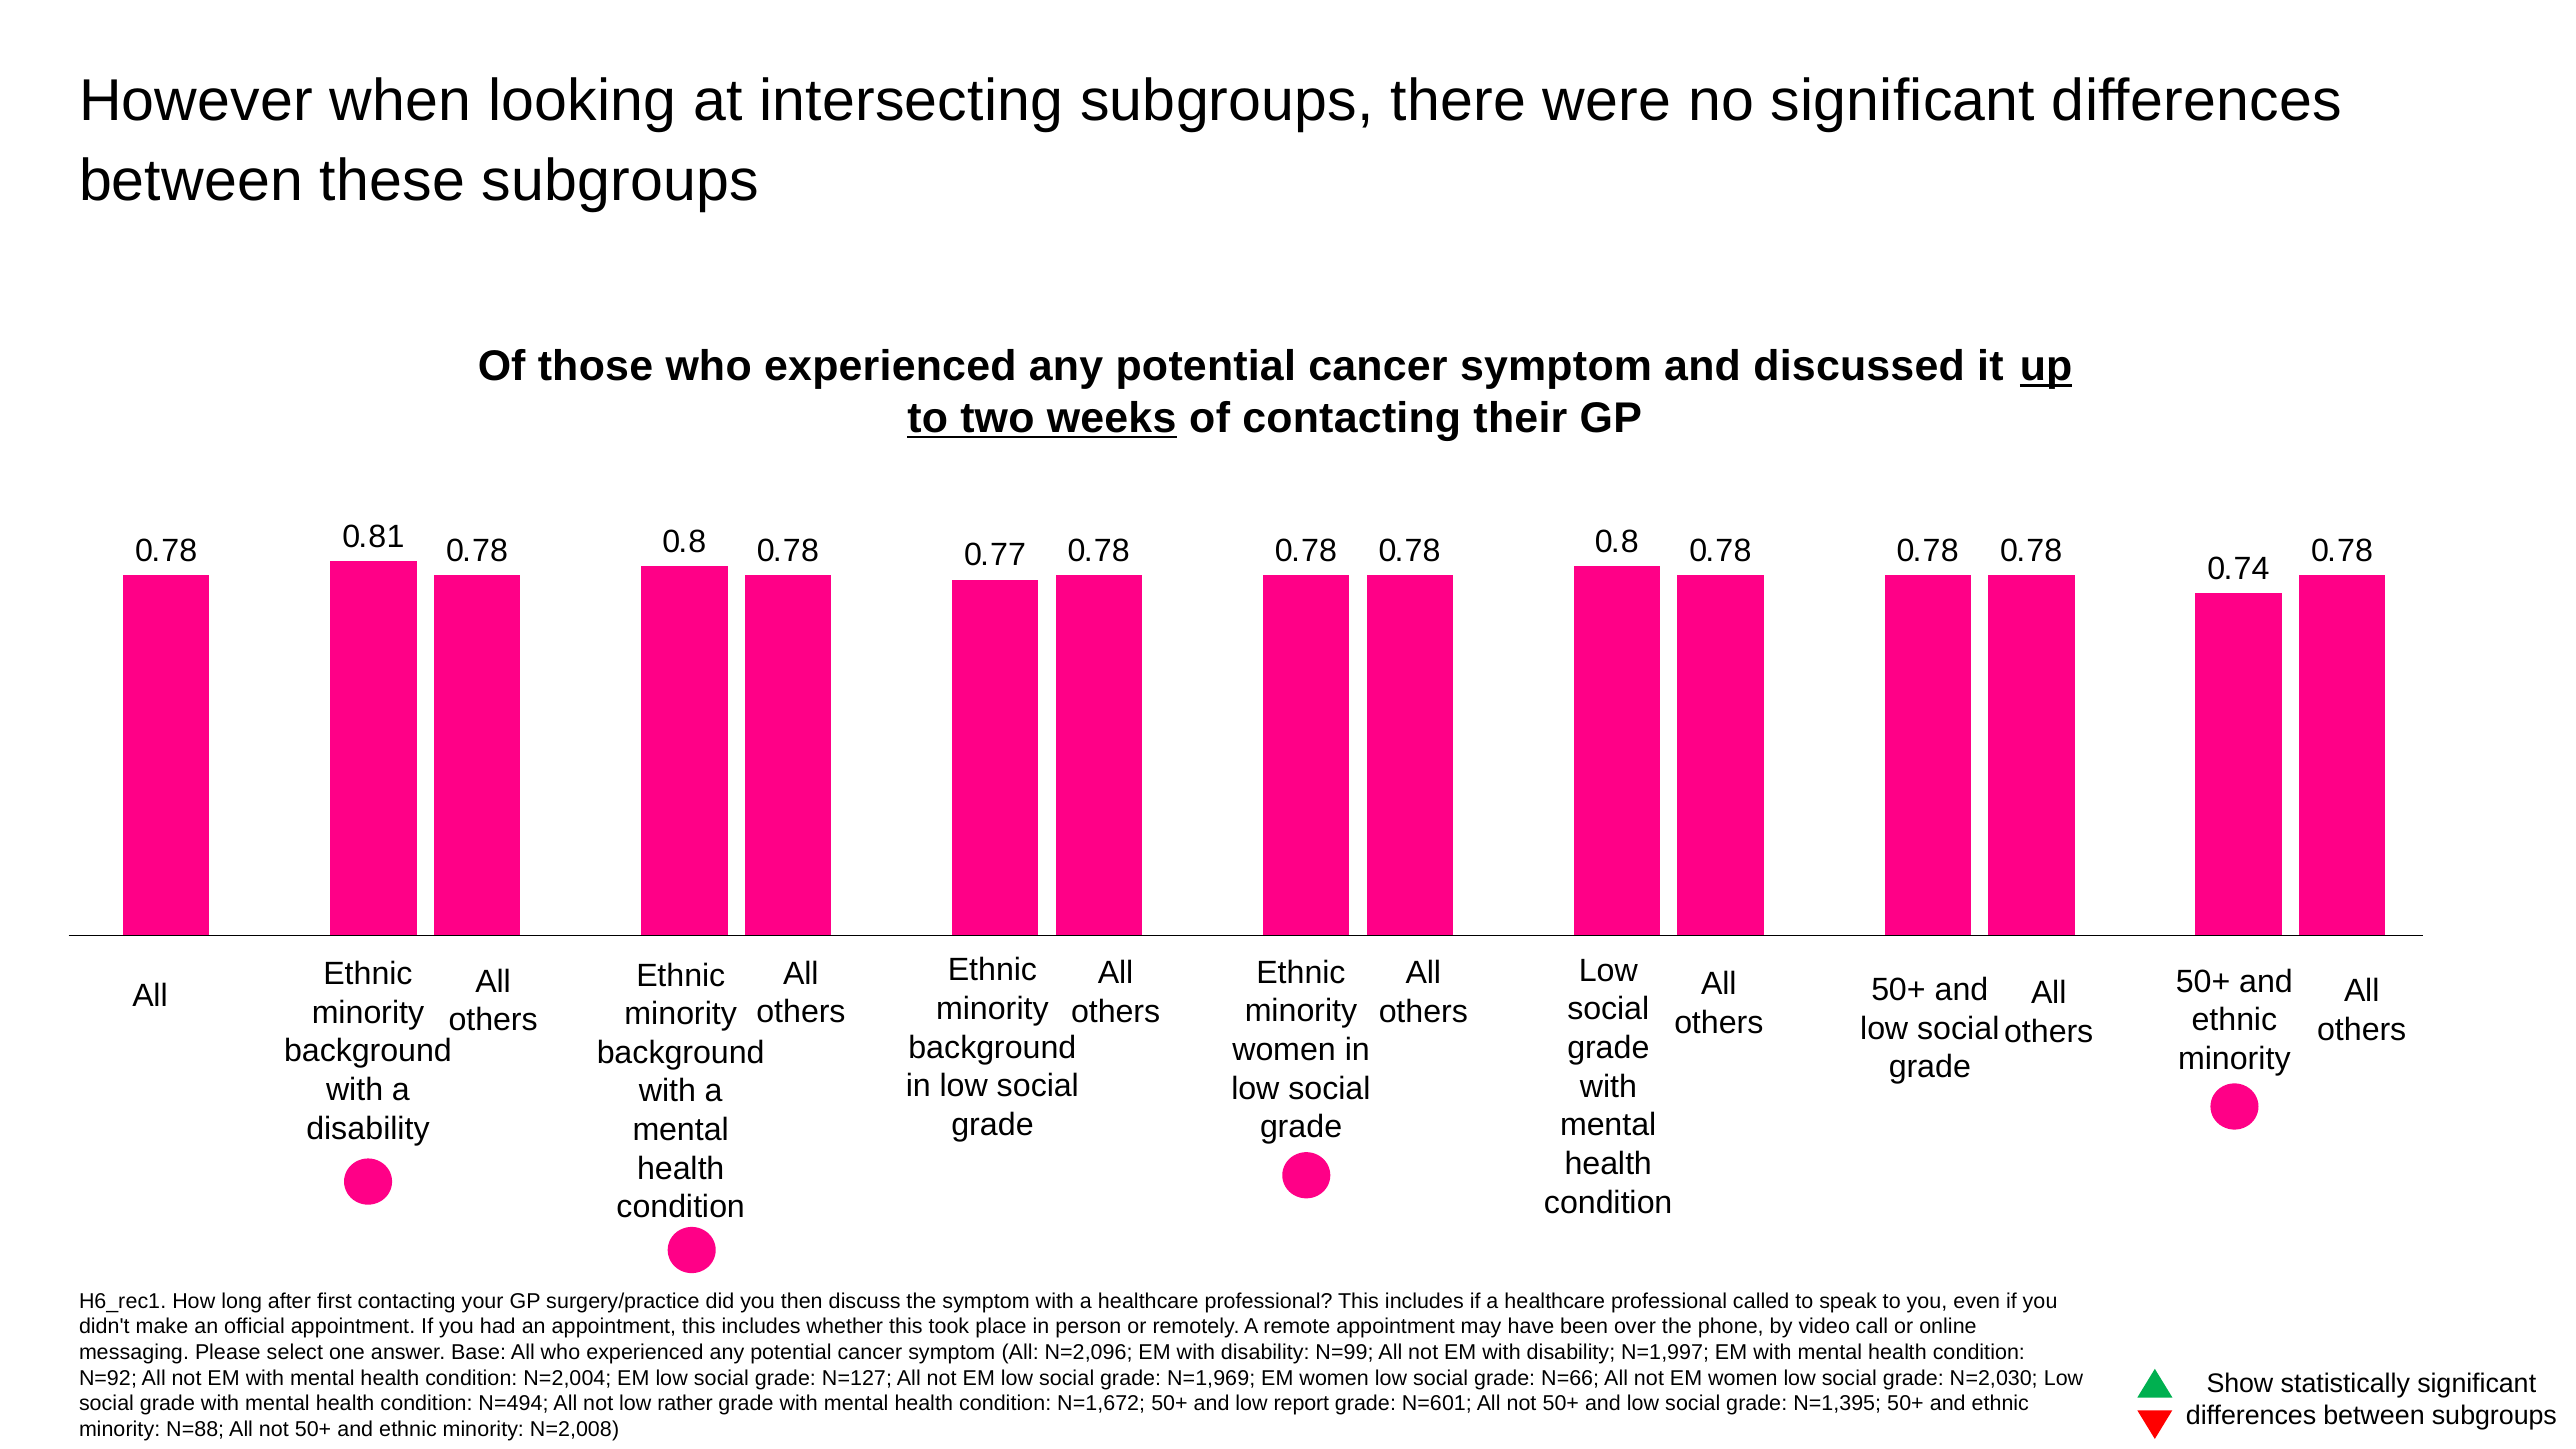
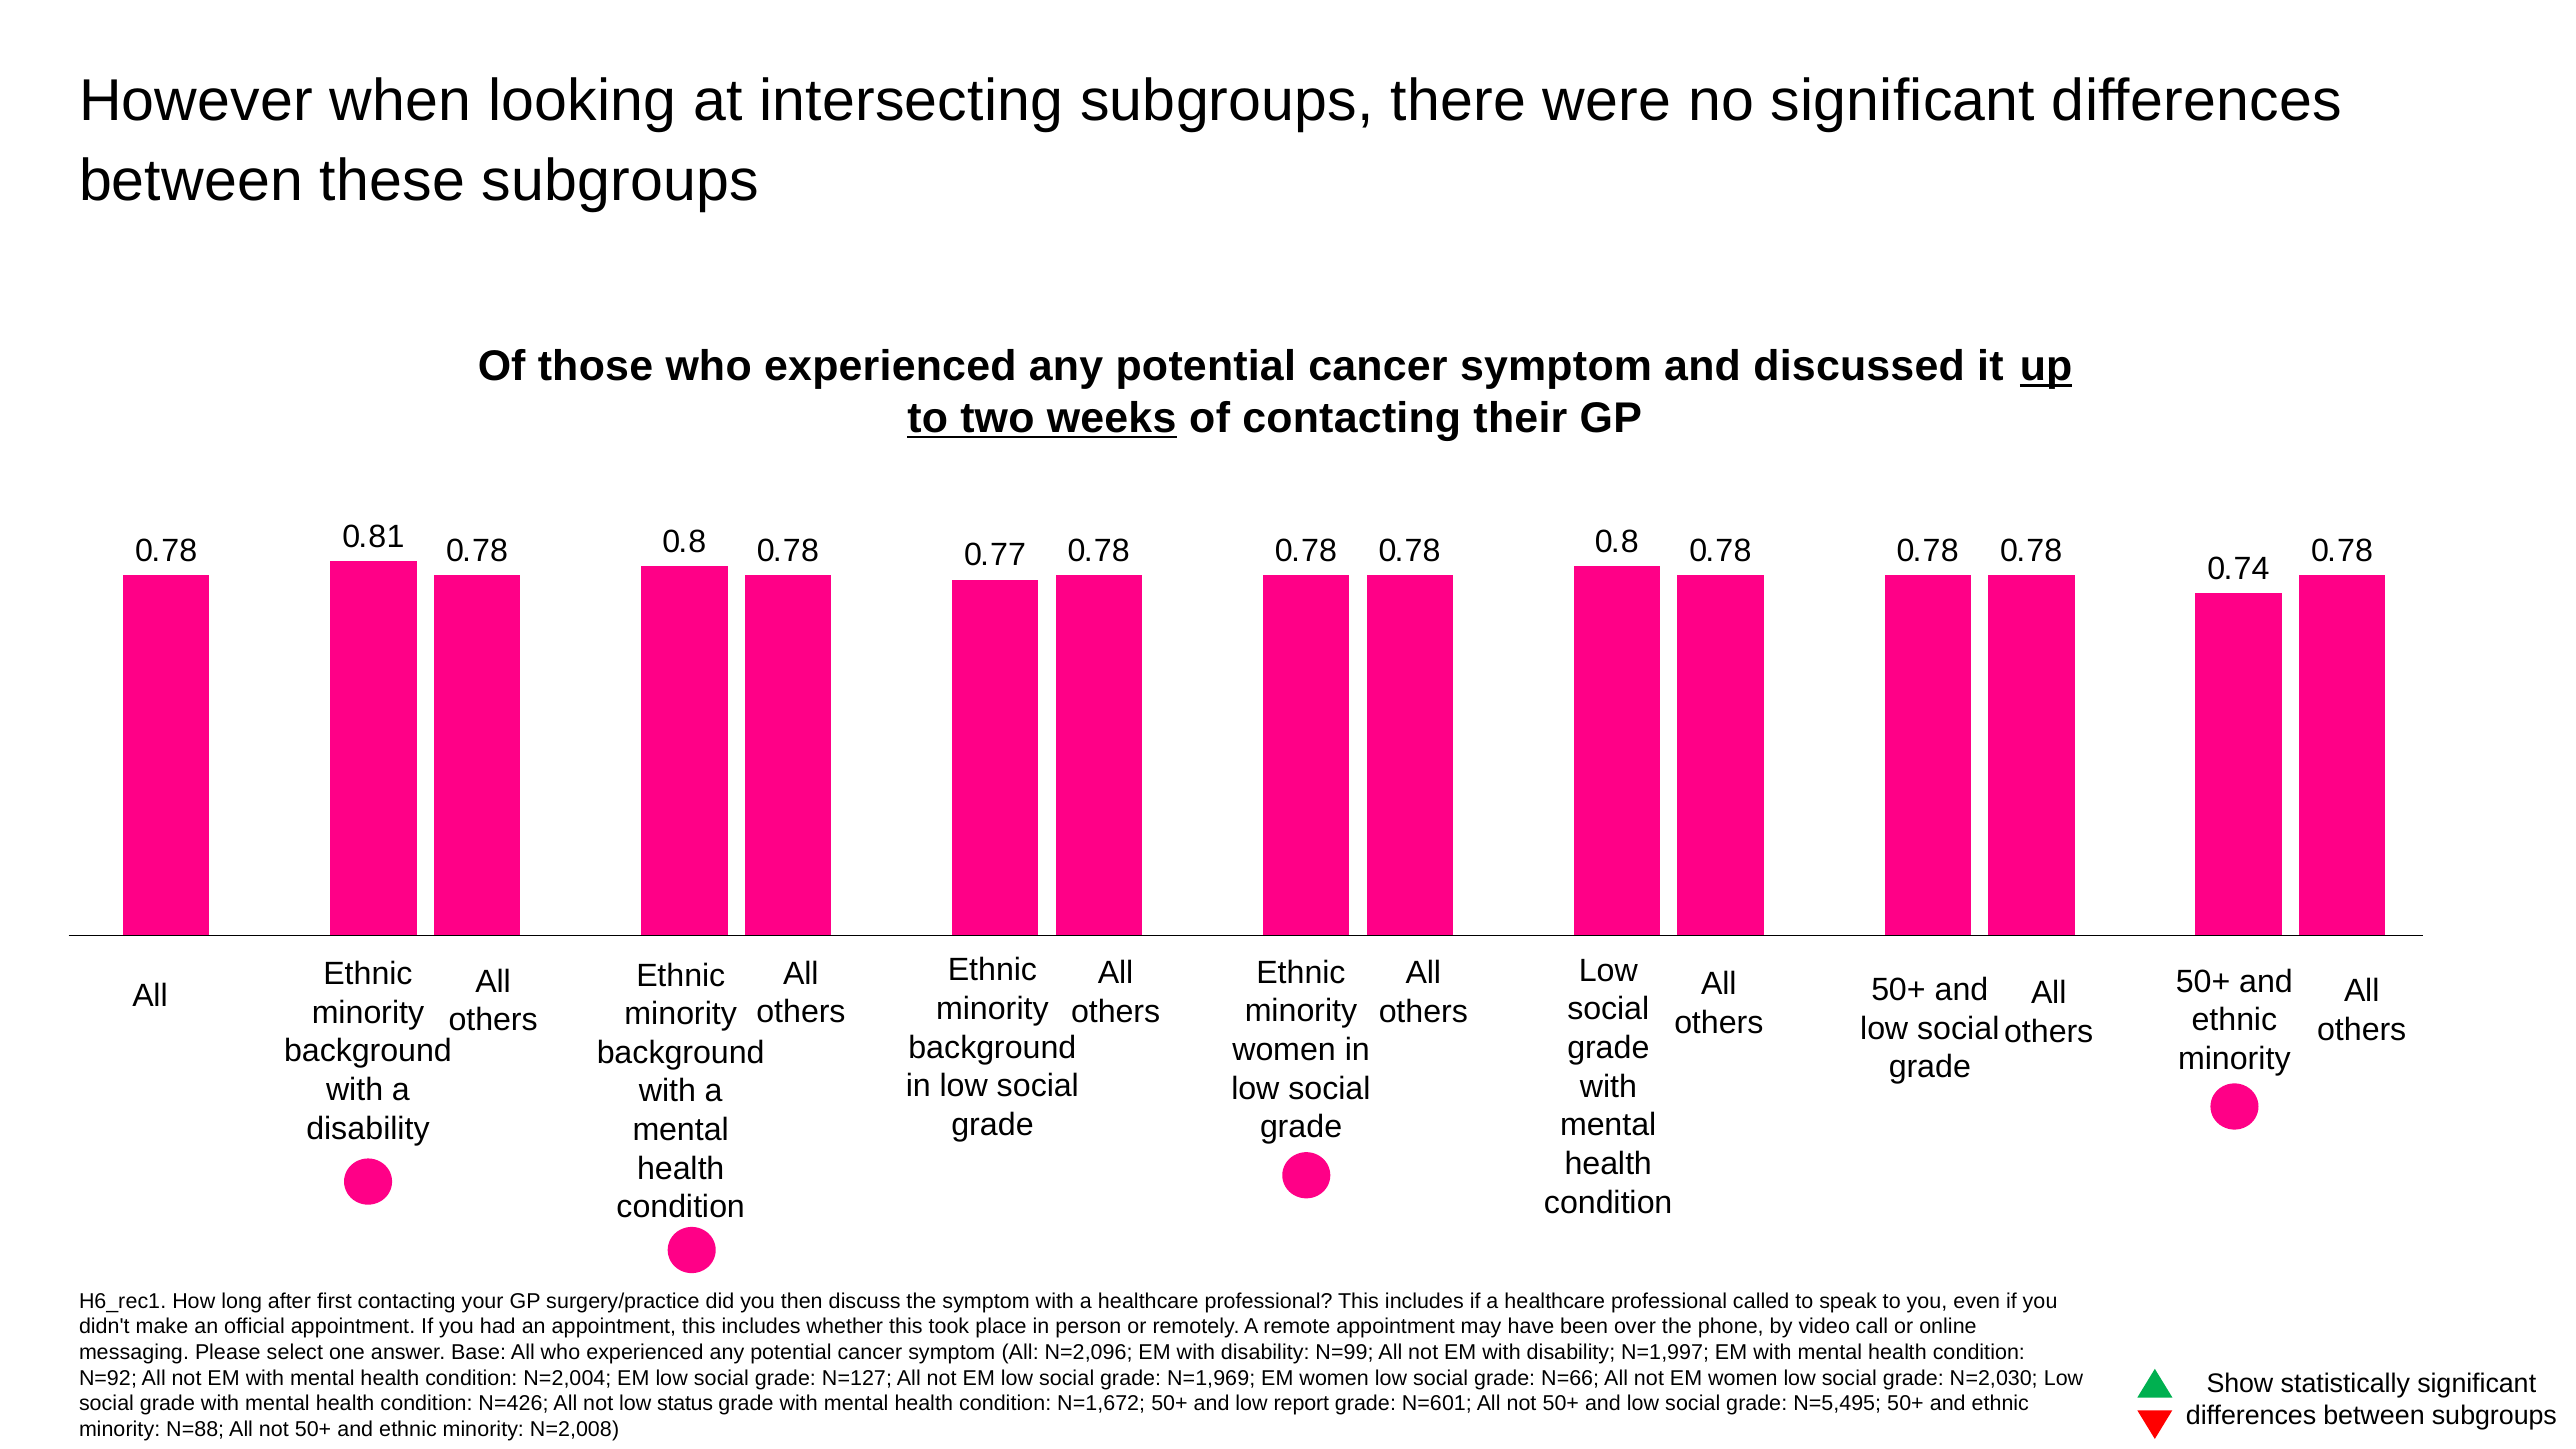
N=494: N=494 -> N=426
rather: rather -> status
N=1,395: N=1,395 -> N=5,495
